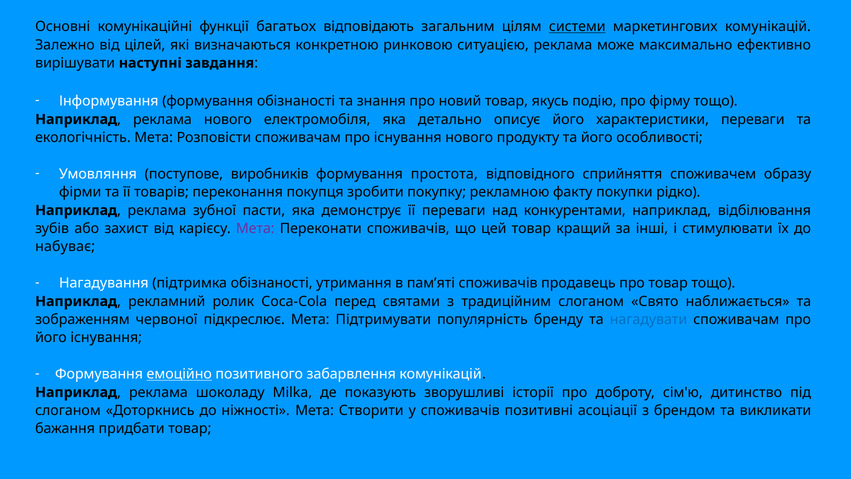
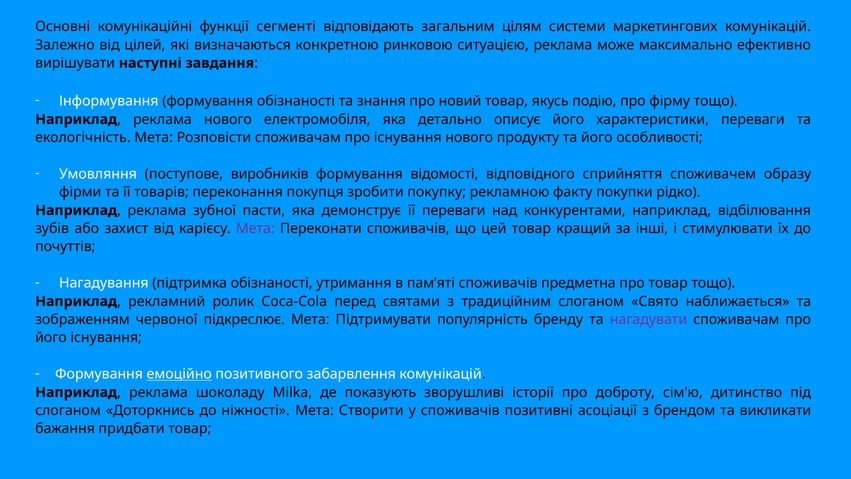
багатьох: багатьох -> сегменті
системи underline: present -> none
простота: простота -> відомості
набуває: набуває -> почуттів
продавець: продавець -> предметна
нагадувати colour: blue -> purple
